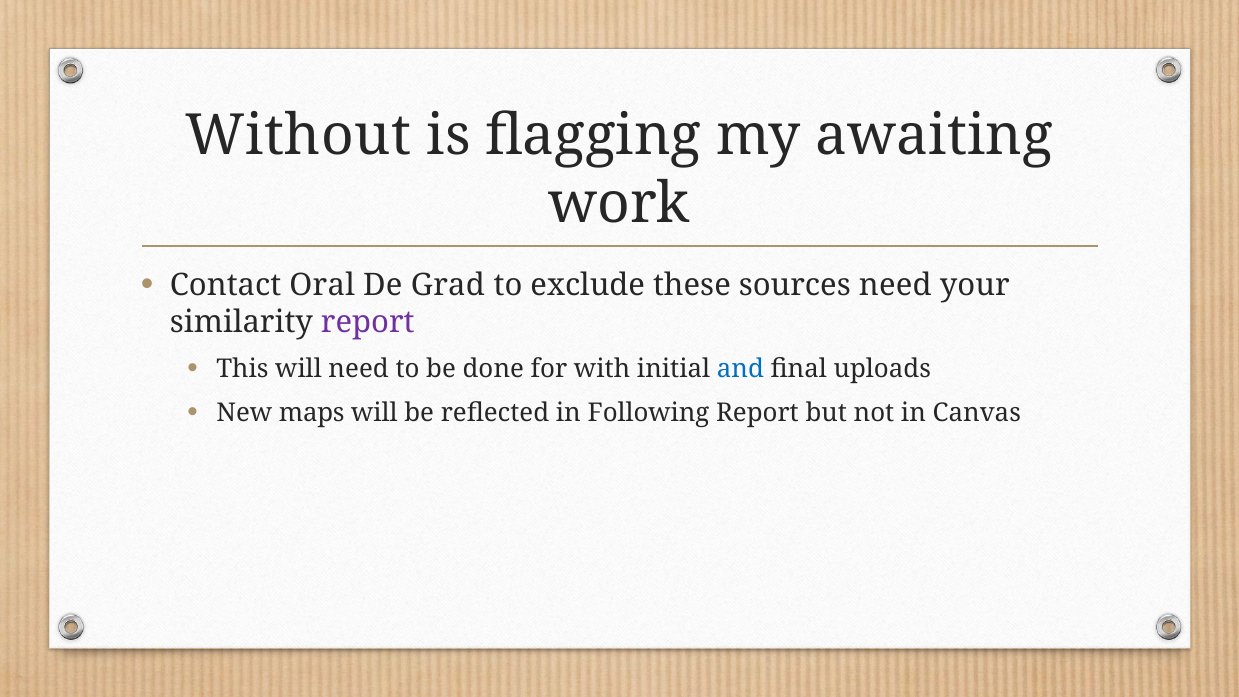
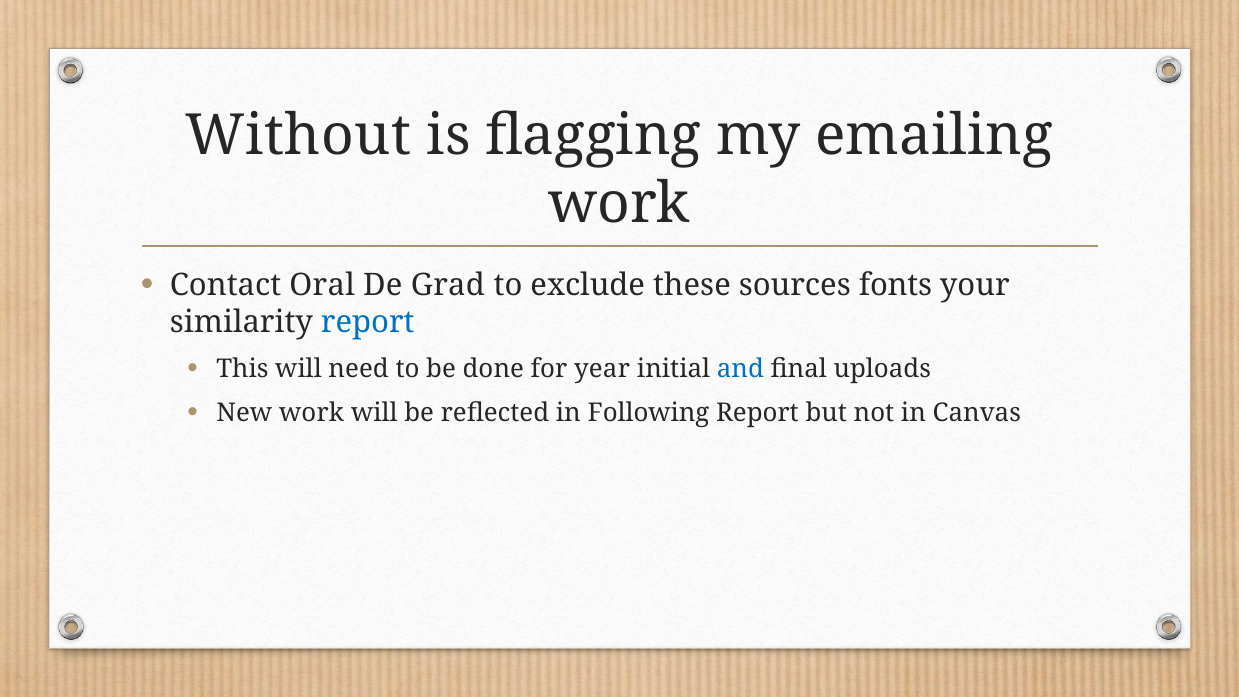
awaiting: awaiting -> emailing
sources need: need -> fonts
report at (368, 322) colour: purple -> blue
with: with -> year
New maps: maps -> work
